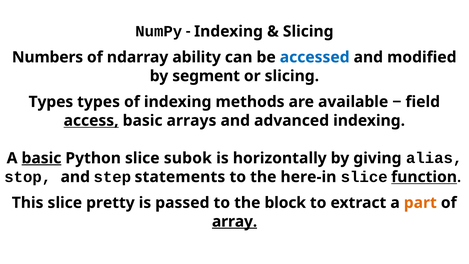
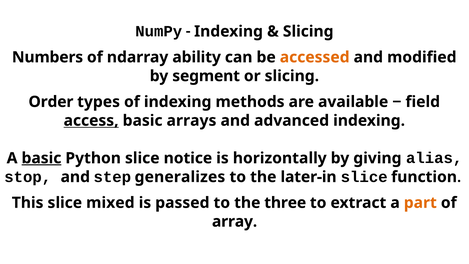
accessed colour: blue -> orange
Types at (51, 102): Types -> Order
subok: subok -> notice
statements: statements -> generalizes
here-in: here-in -> later-in
function underline: present -> none
pretty: pretty -> mixed
block: block -> three
array underline: present -> none
